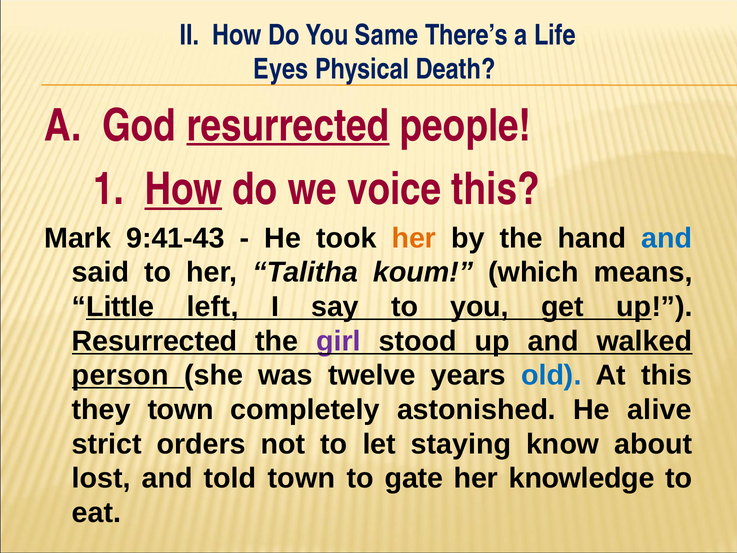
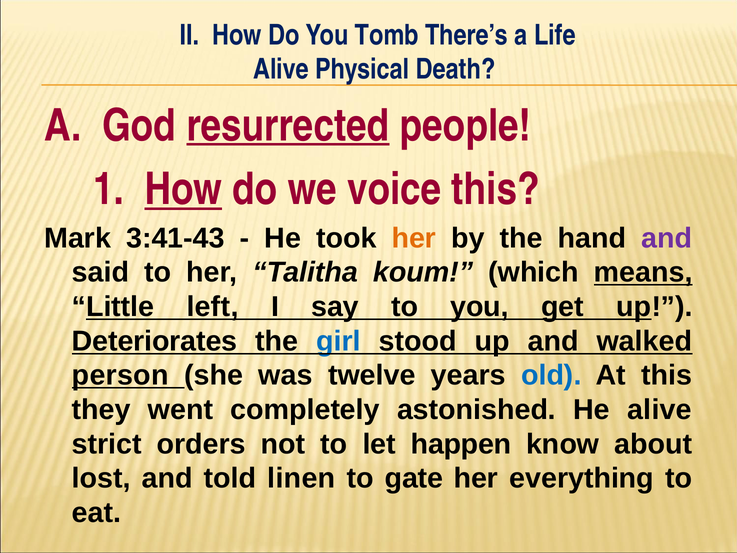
Same: Same -> Tomb
Eyes at (281, 69): Eyes -> Alive
9:41-43: 9:41-43 -> 3:41-43
and at (667, 238) colour: blue -> purple
means underline: none -> present
Resurrected at (155, 341): Resurrected -> Deteriorates
girl colour: purple -> blue
they town: town -> went
staying: staying -> happen
told town: town -> linen
knowledge: knowledge -> everything
